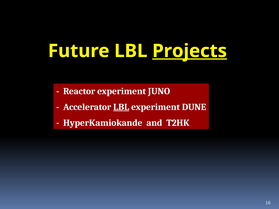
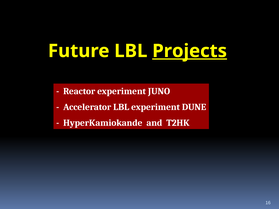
LBL at (121, 107) underline: present -> none
